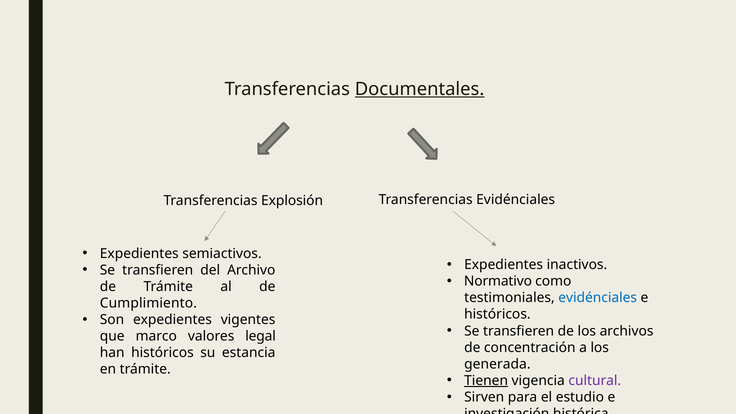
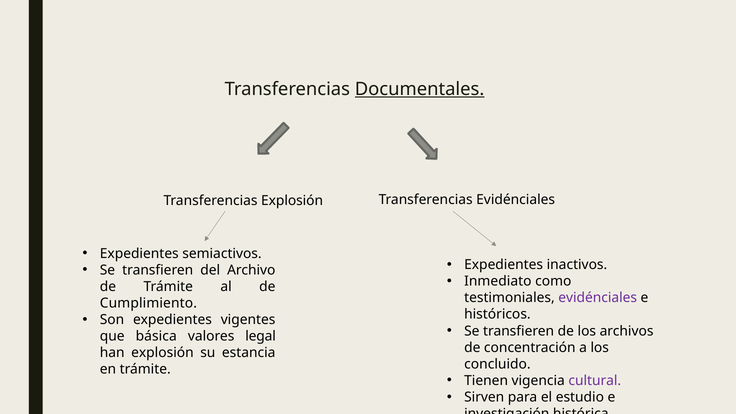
Normativo: Normativo -> Inmediato
evidénciales at (598, 298) colour: blue -> purple
marco: marco -> básica
han históricos: históricos -> explosión
generada: generada -> concluido
Tienen underline: present -> none
